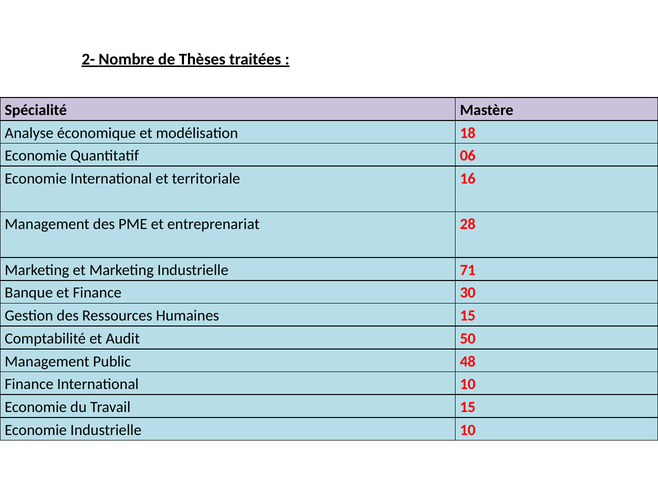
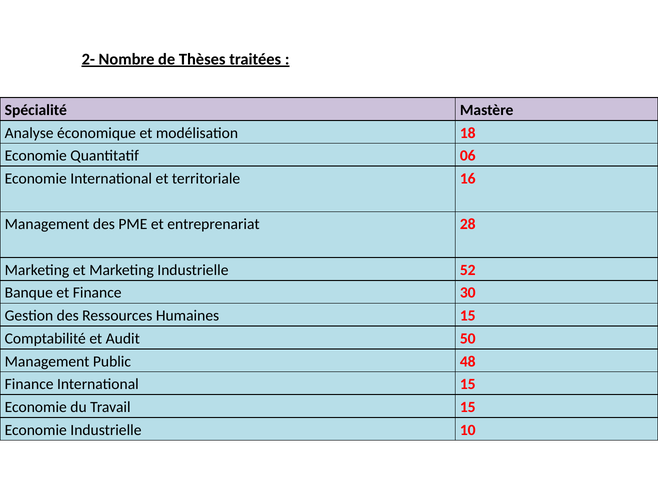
71: 71 -> 52
International 10: 10 -> 15
